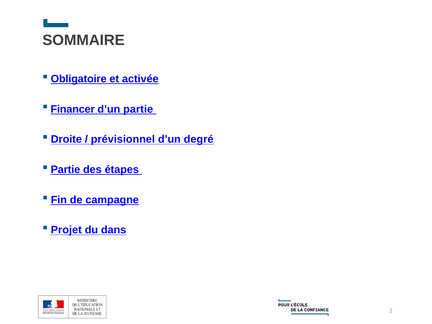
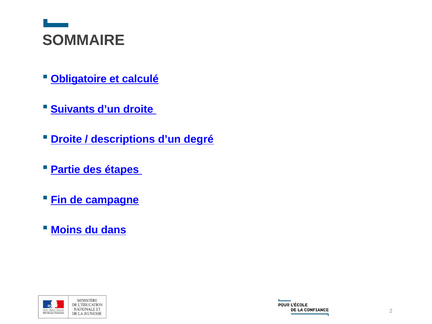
activée: activée -> calculé
Financer: Financer -> Suivants
d’un partie: partie -> droite
prévisionnel: prévisionnel -> descriptions
Projet: Projet -> Moins
